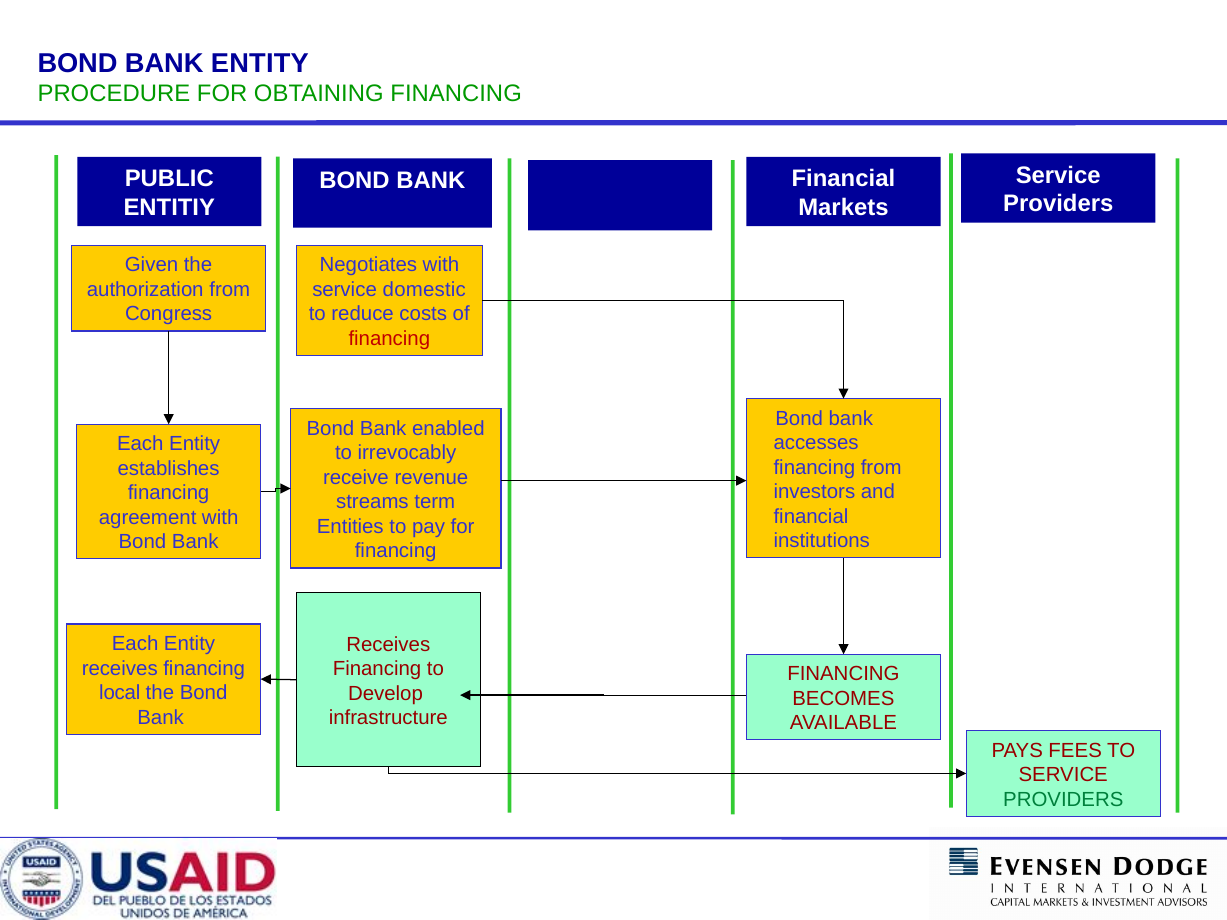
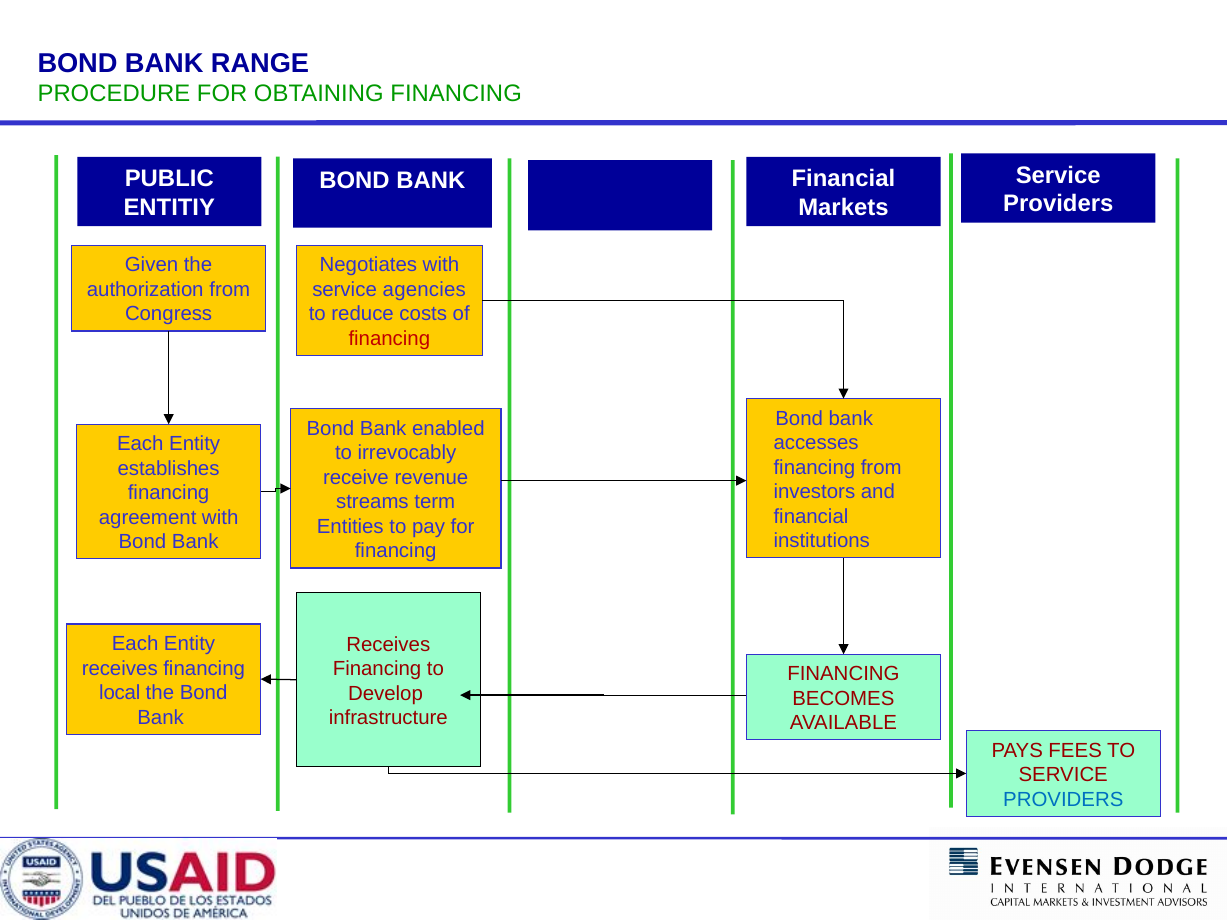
BANK ENTITY: ENTITY -> RANGE
domestic: domestic -> agencies
PROVIDERS at (1063, 800) colour: green -> blue
